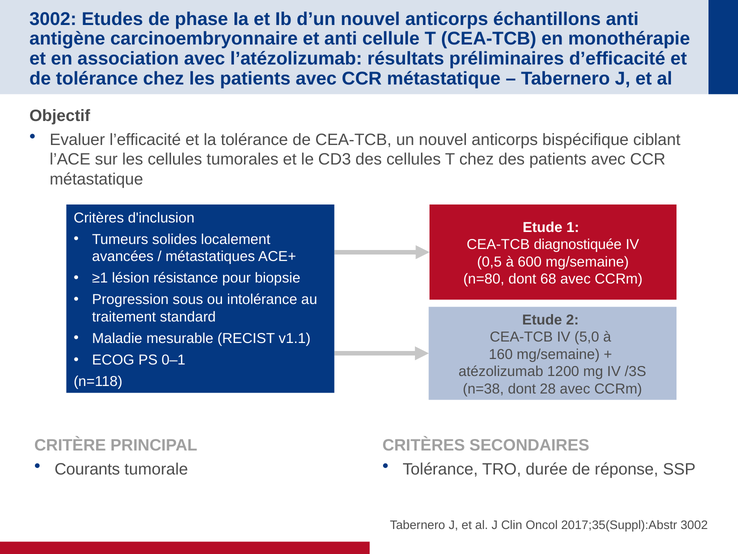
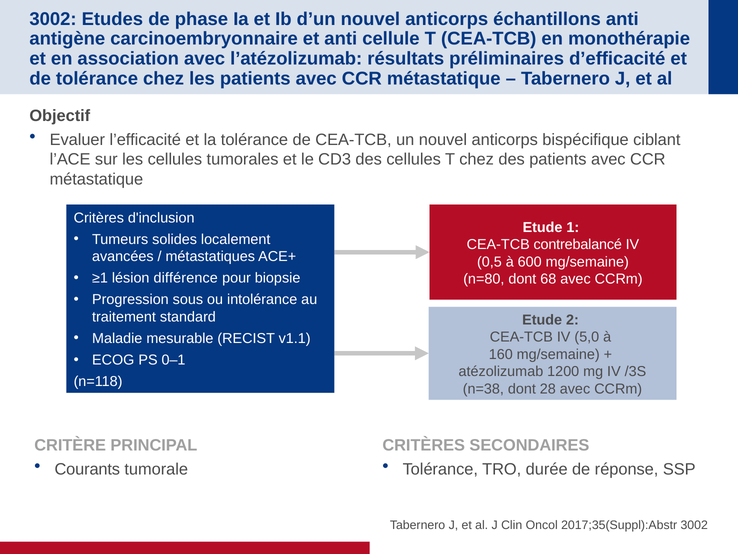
diagnostiquée: diagnostiquée -> contrebalancé
résistance: résistance -> différence
